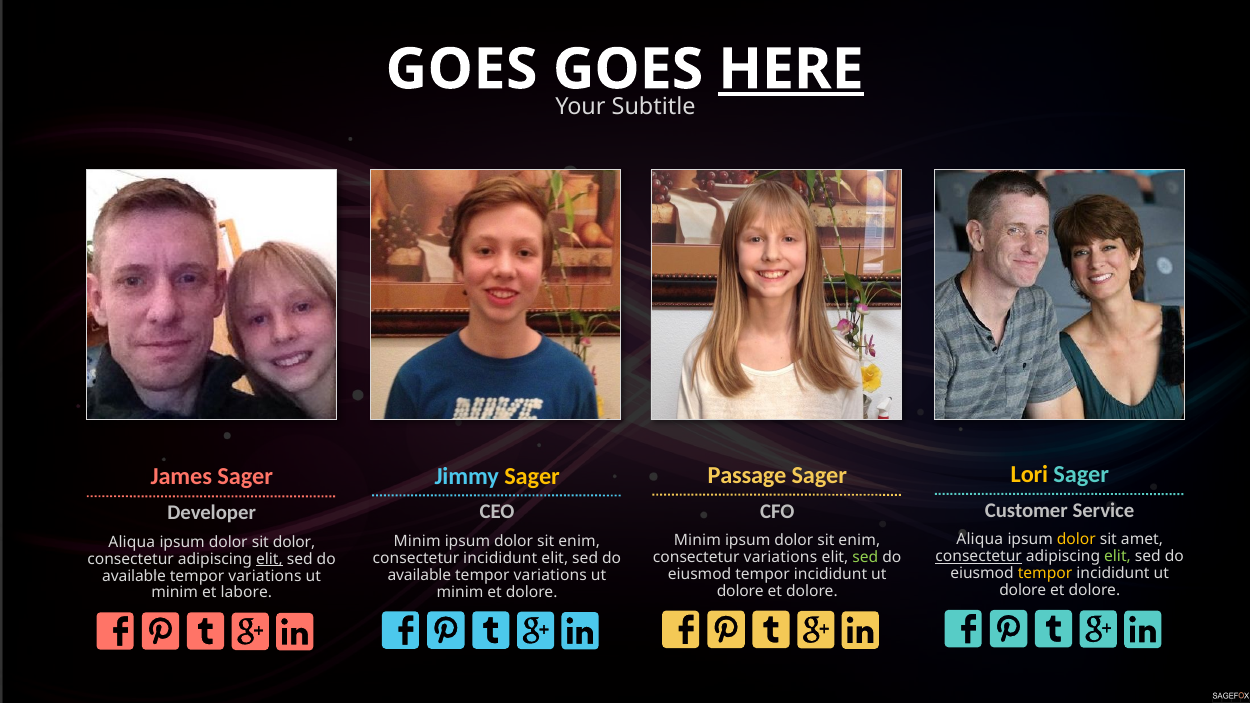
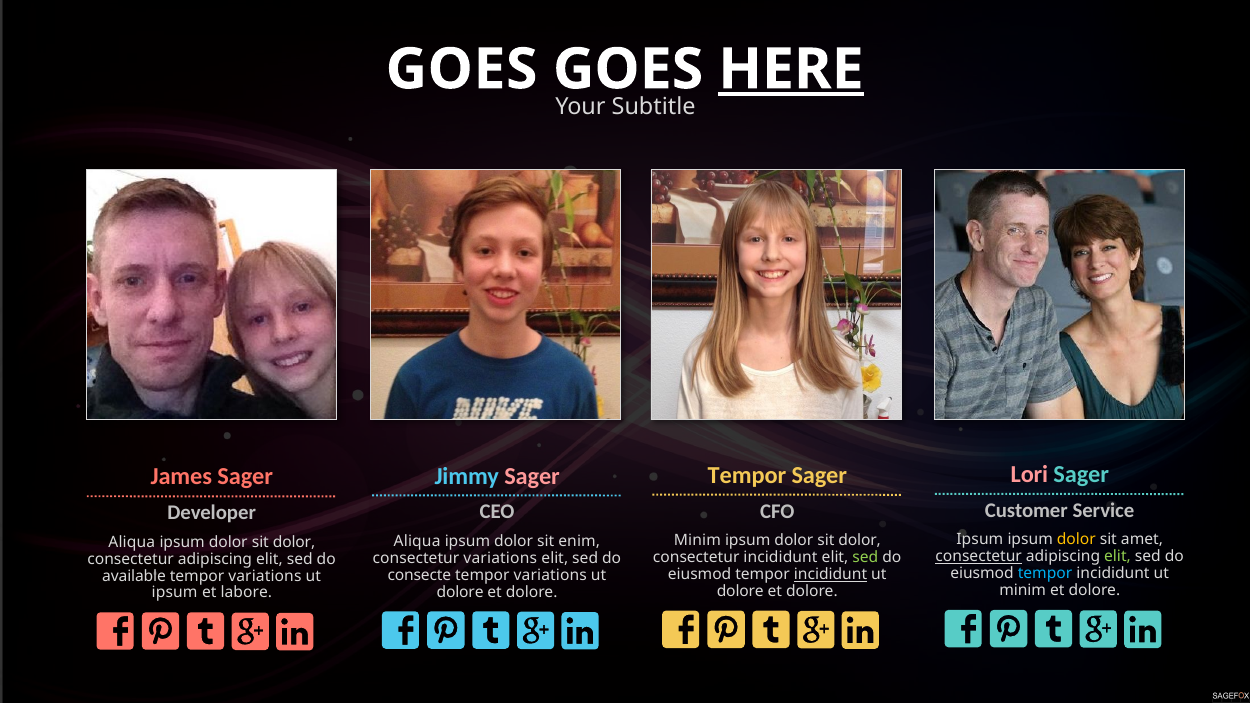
Lori colour: yellow -> pink
Passage at (747, 475): Passage -> Tempor
Sager at (532, 476) colour: yellow -> pink
Aliqua at (980, 540): Aliqua -> Ipsum
enim at (859, 541): enim -> dolor
Minim at (417, 541): Minim -> Aliqua
consectetur variations: variations -> incididunt
consectetur incididunt: incididunt -> variations
elit at (269, 559) underline: present -> none
tempor at (1045, 574) colour: yellow -> light blue
incididunt at (831, 574) underline: none -> present
available at (419, 575): available -> consecte
dolore at (1023, 591): dolore -> minim
minim at (460, 592): minim -> dolore
minim at (175, 593): minim -> ipsum
